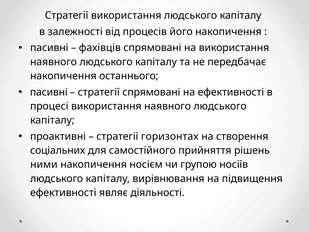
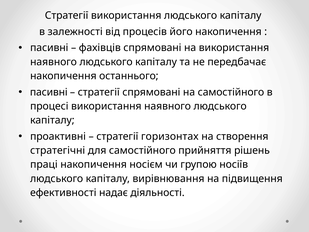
на ефективності: ефективності -> самостійного
соціальних: соціальних -> стратегічні
ними: ними -> праці
являє: являє -> надає
